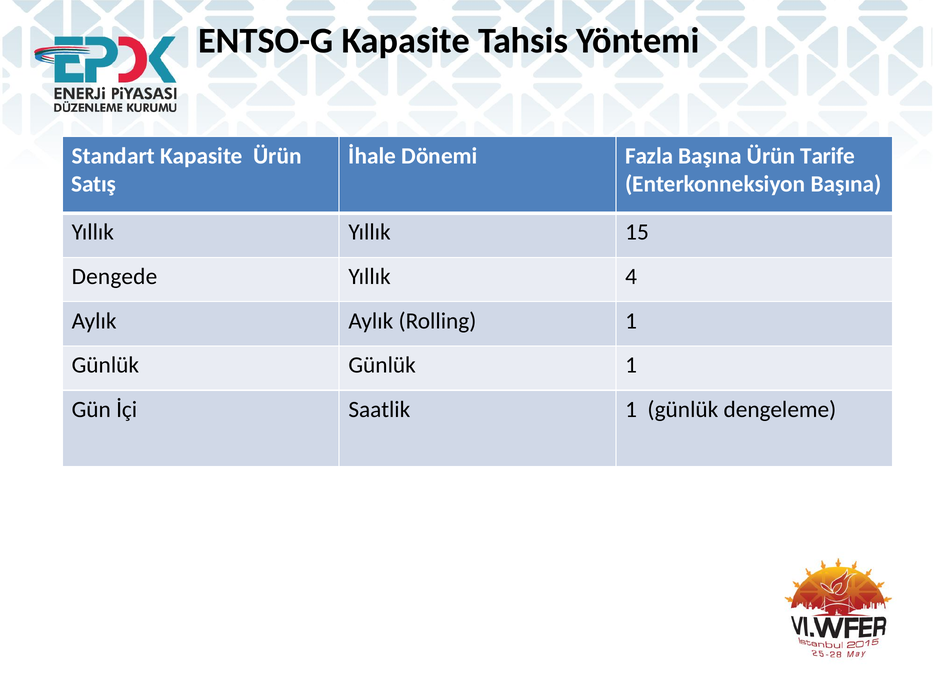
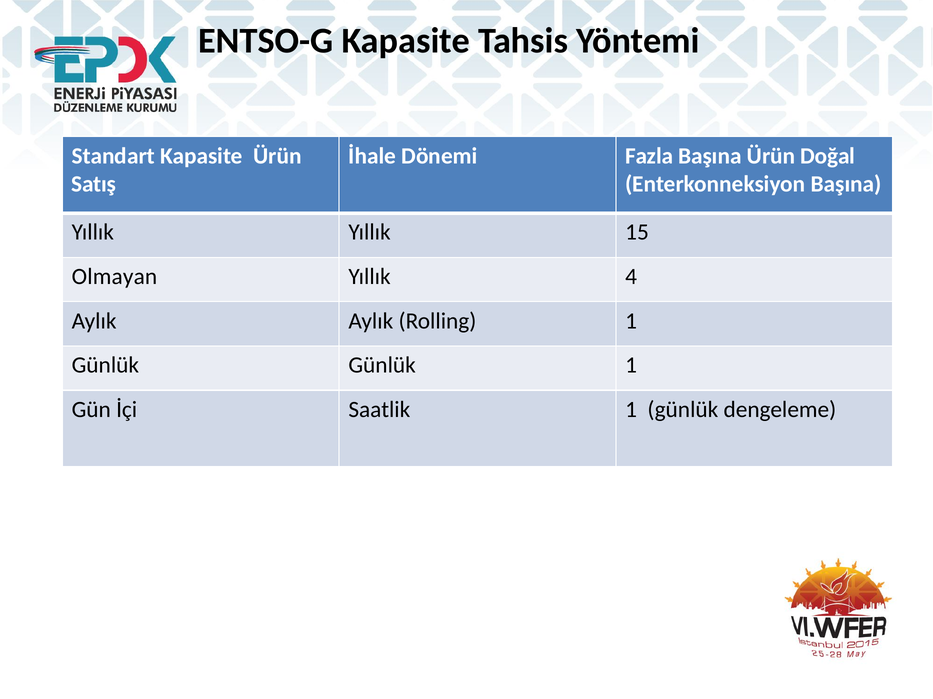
Tarife: Tarife -> Doğal
Dengede: Dengede -> Olmayan
